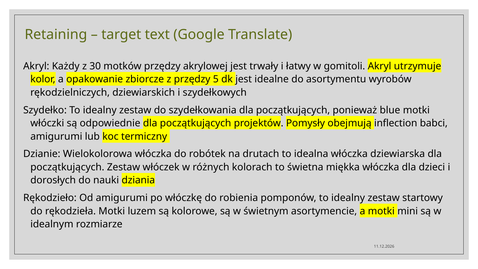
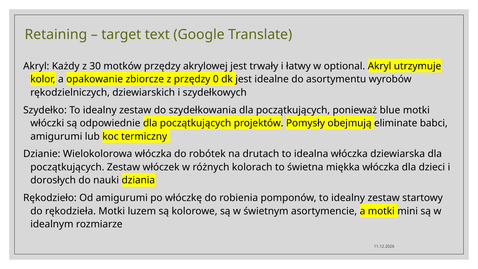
gomitoli: gomitoli -> optional
5: 5 -> 0
inflection: inflection -> eliminate
